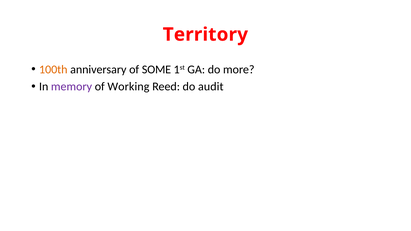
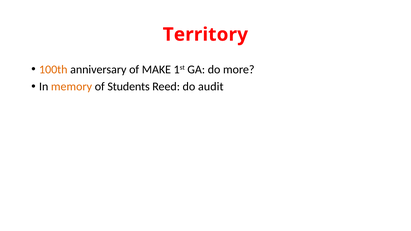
SOME: SOME -> MAKE
memory colour: purple -> orange
Working: Working -> Students
